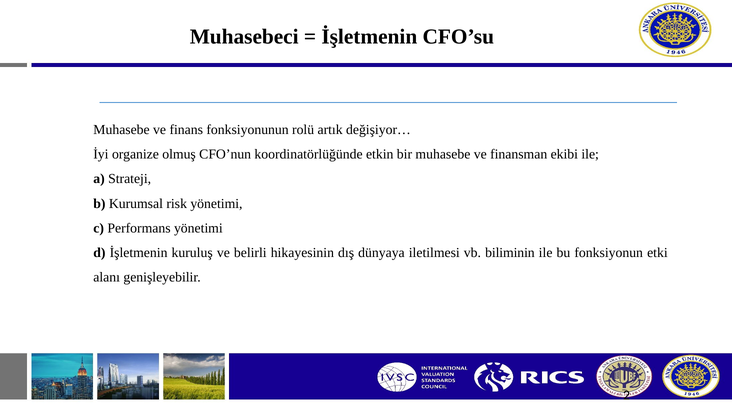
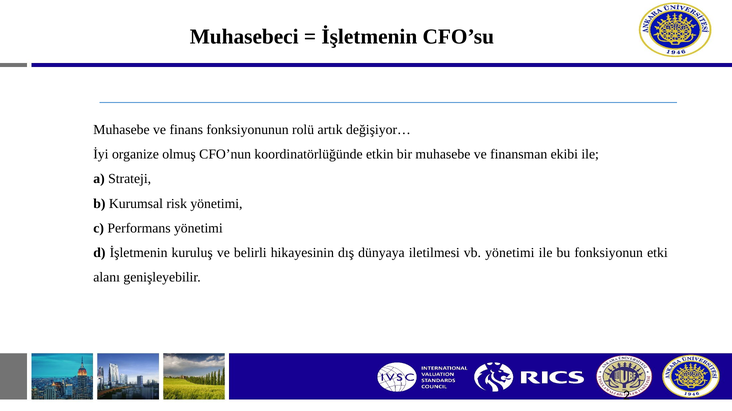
vb biliminin: biliminin -> yönetimi
